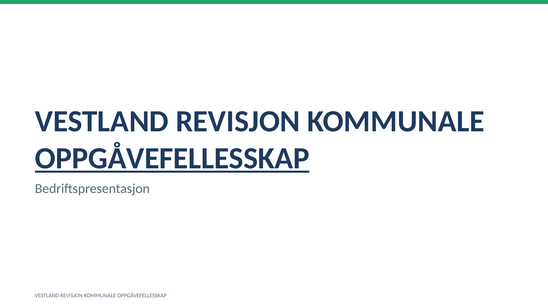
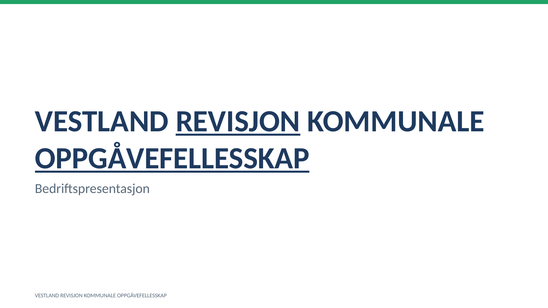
REVISJON at (238, 122) underline: none -> present
